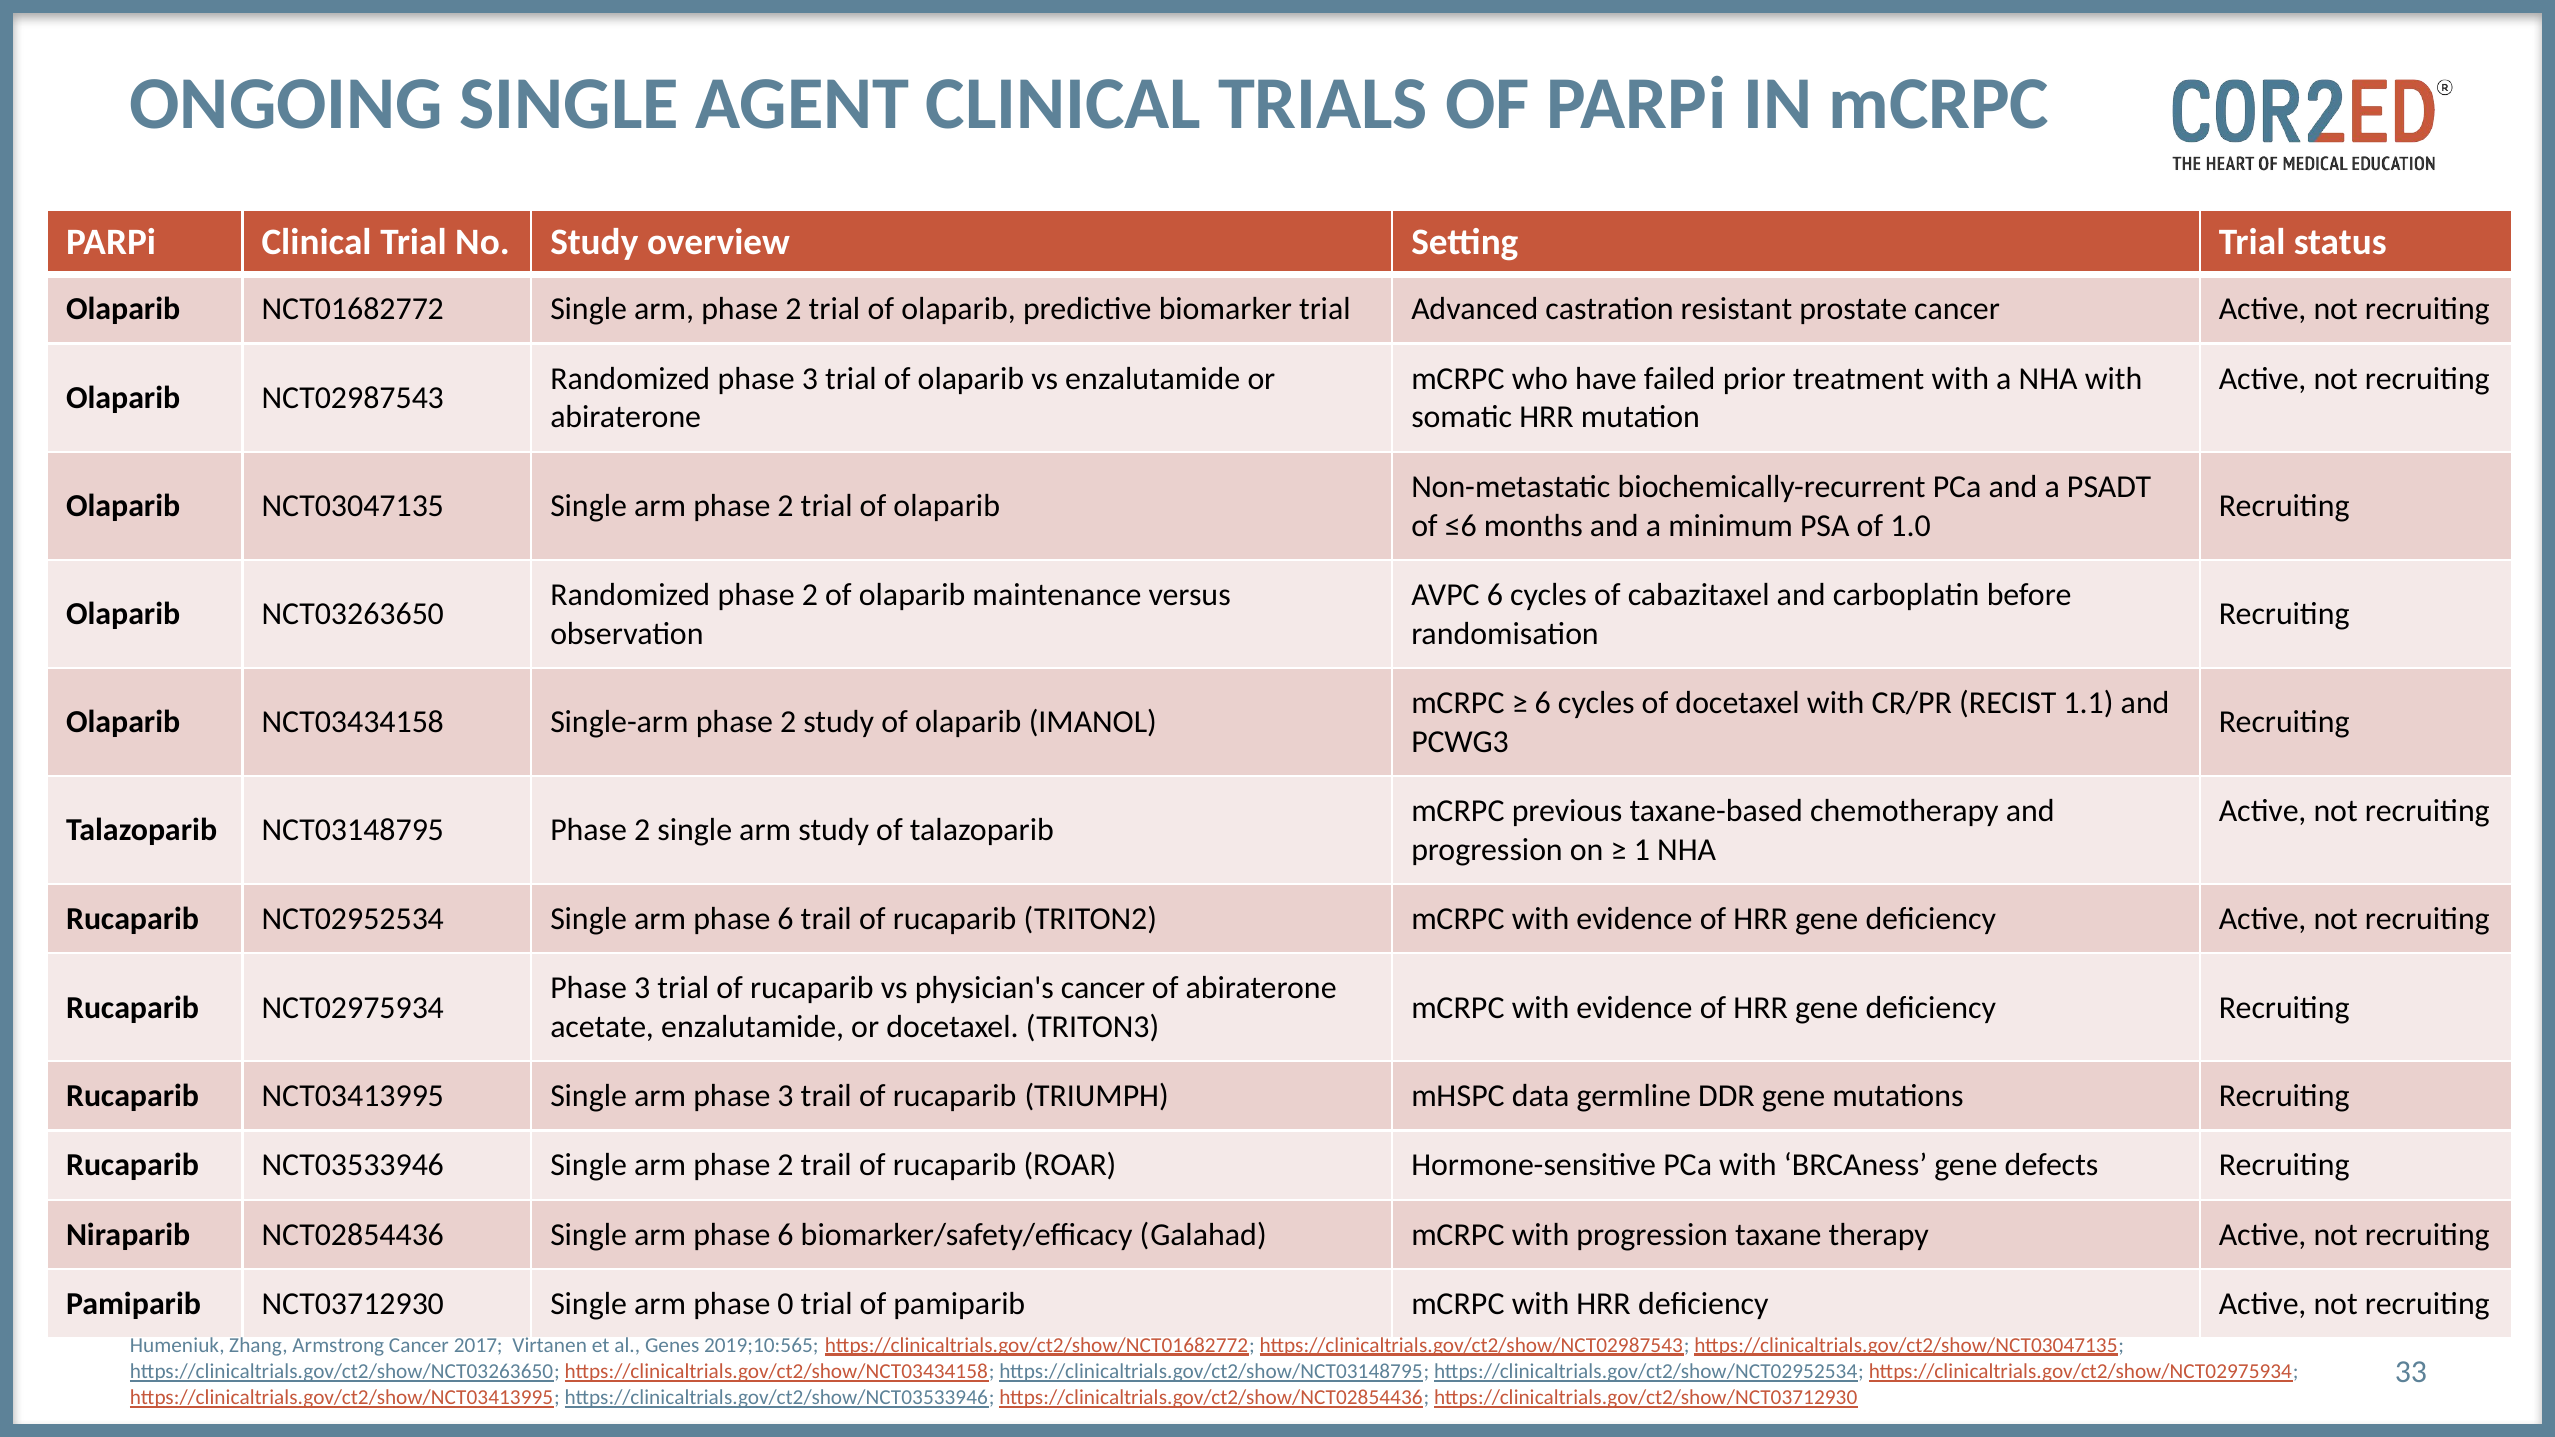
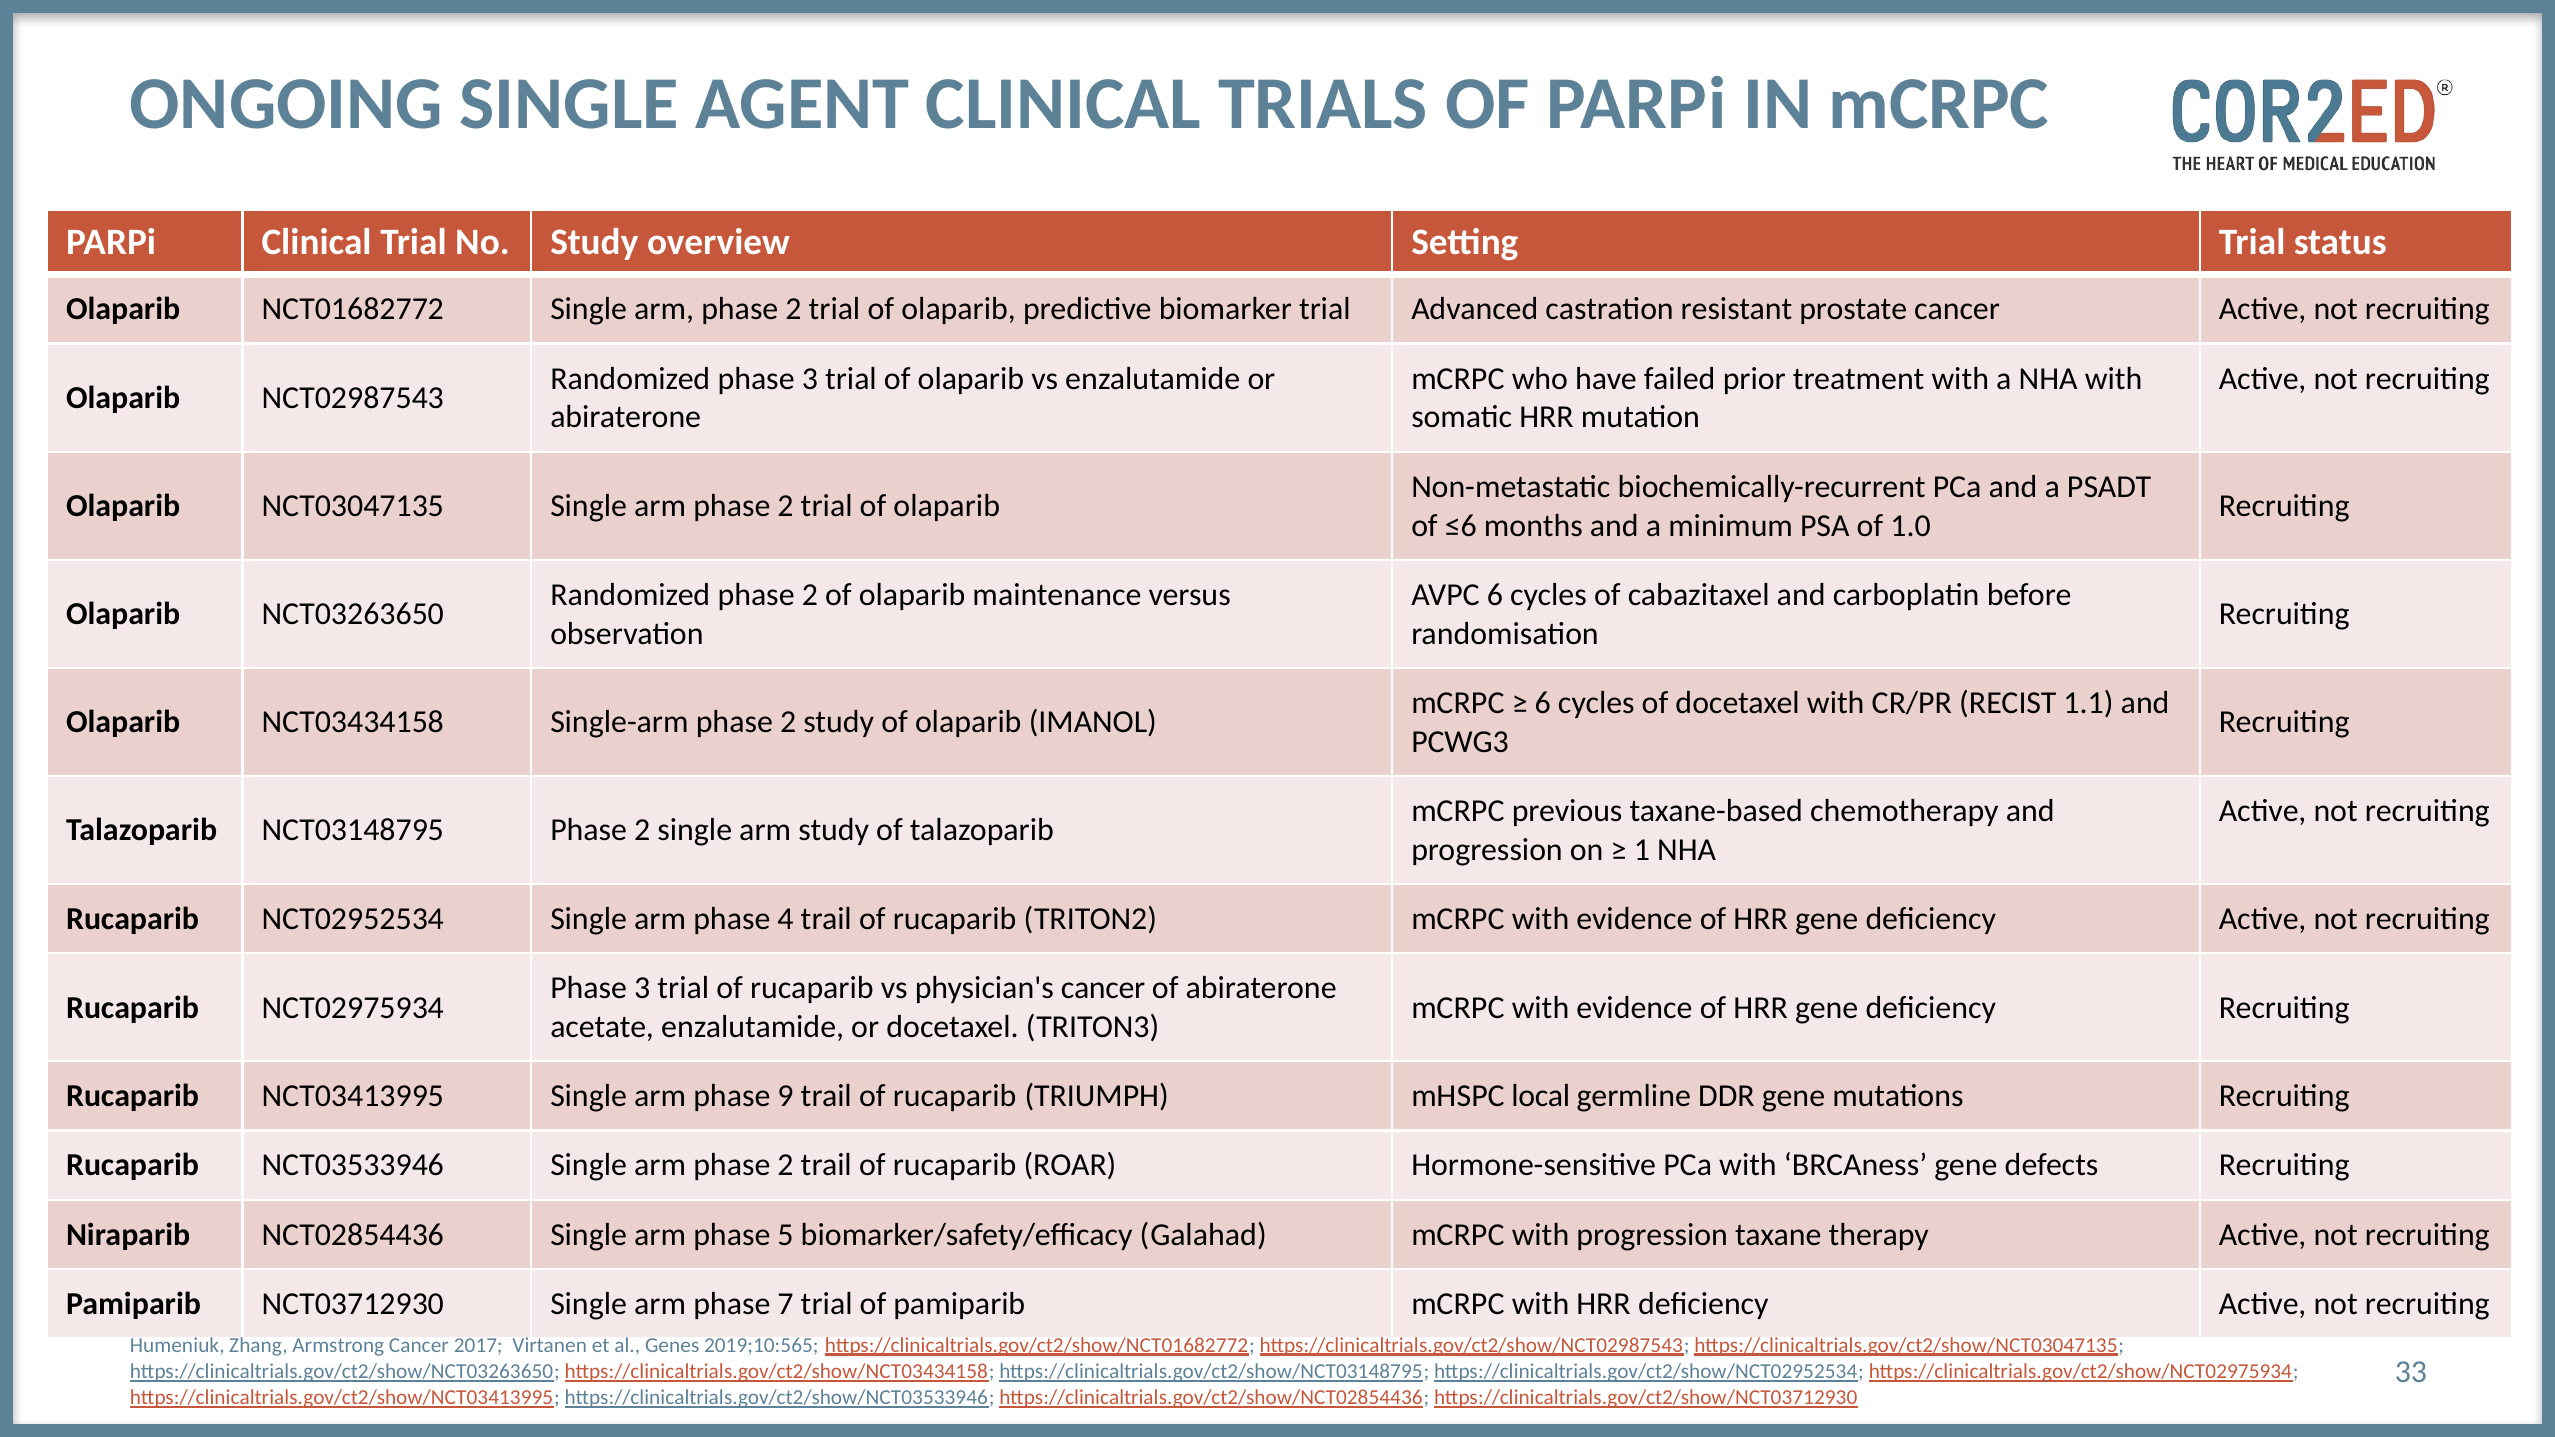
6 at (786, 919): 6 -> 4
arm phase 3: 3 -> 9
data: data -> local
6 at (786, 1235): 6 -> 5
0: 0 -> 7
